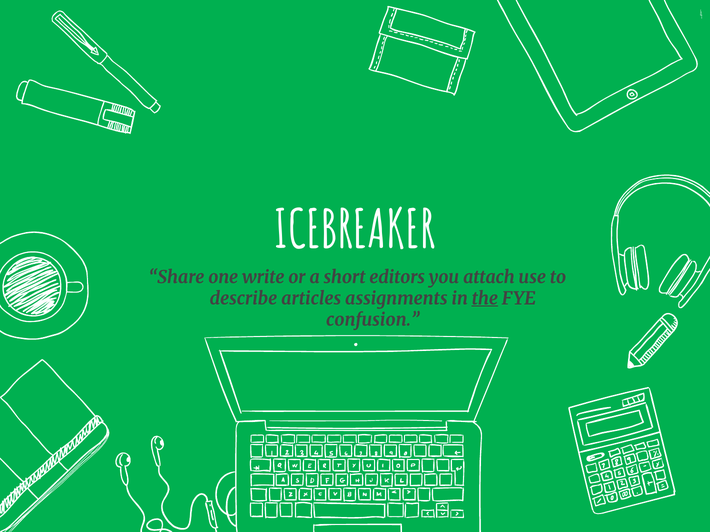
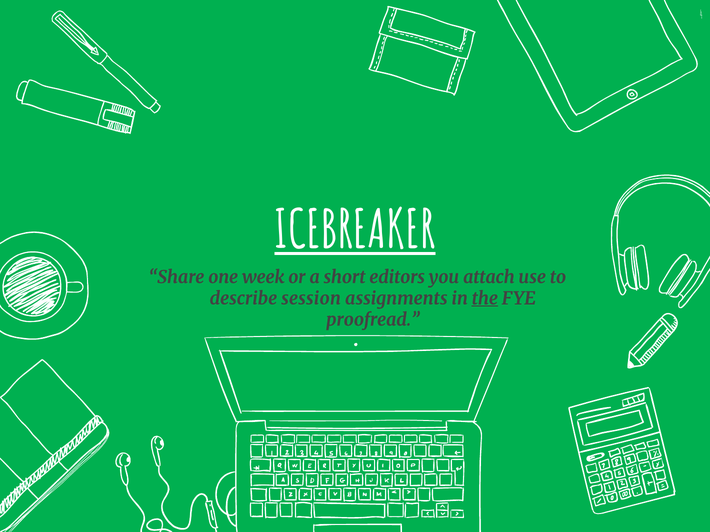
ICEBREAKER underline: none -> present
write: write -> week
articles: articles -> session
confusion: confusion -> proofread
